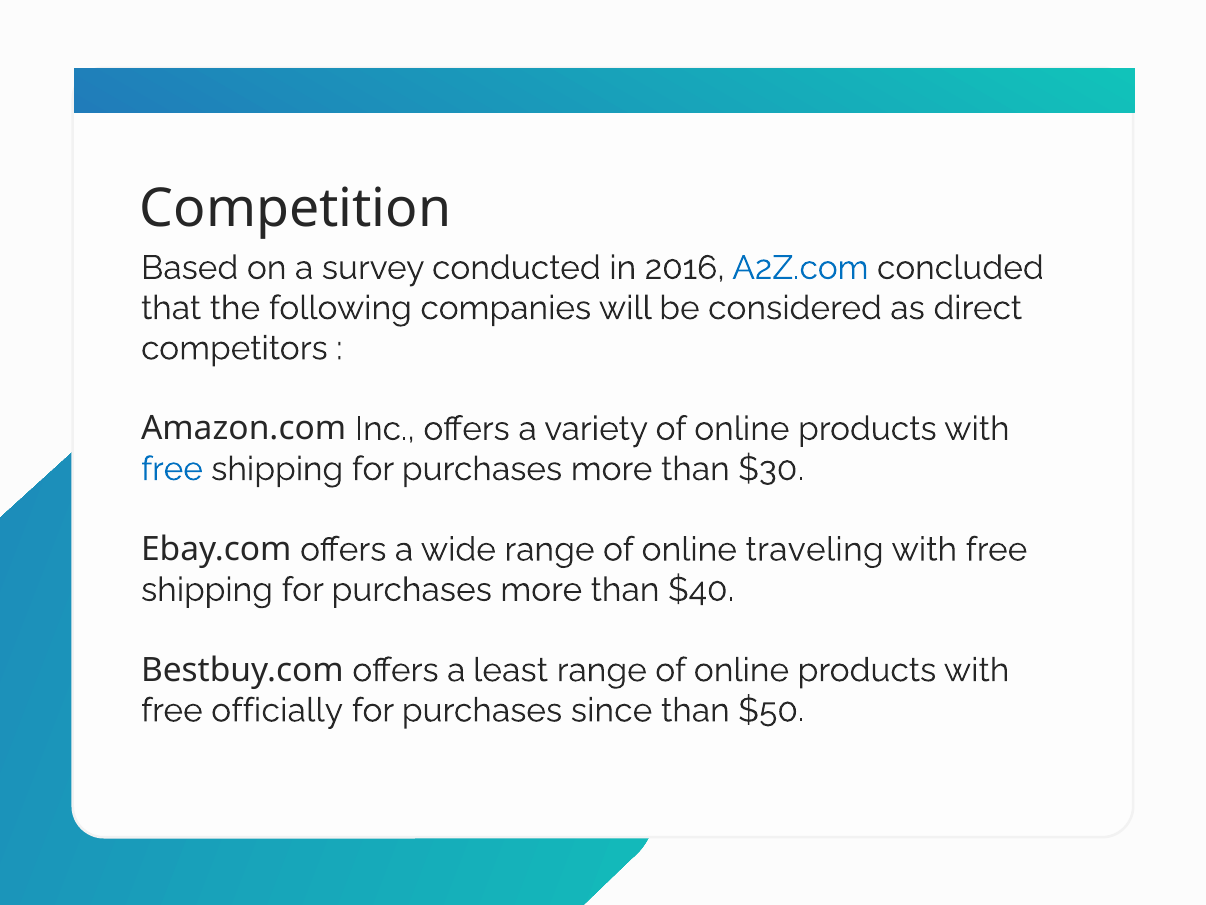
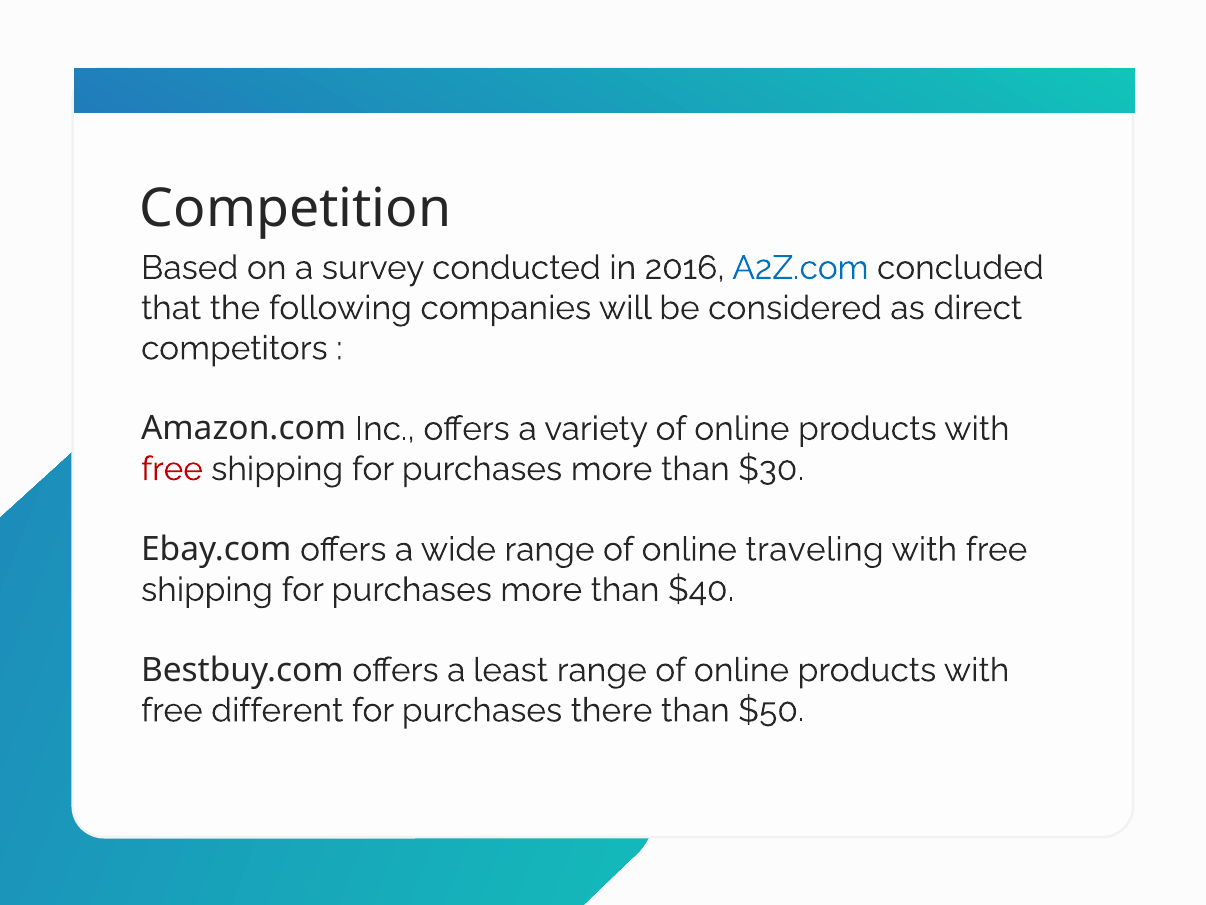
free at (172, 469) colour: blue -> red
officially: officially -> different
since: since -> there
